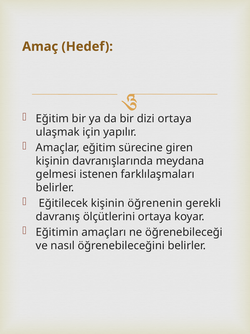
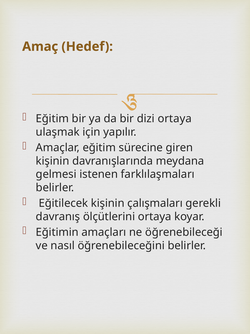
öğrenenin: öğrenenin -> çalışmaları
